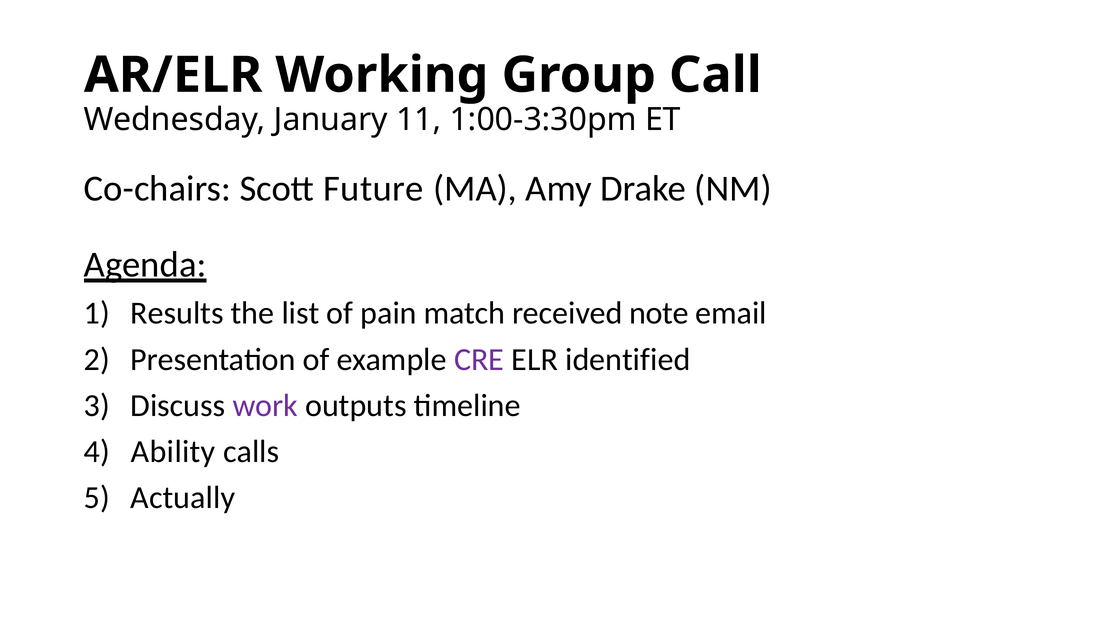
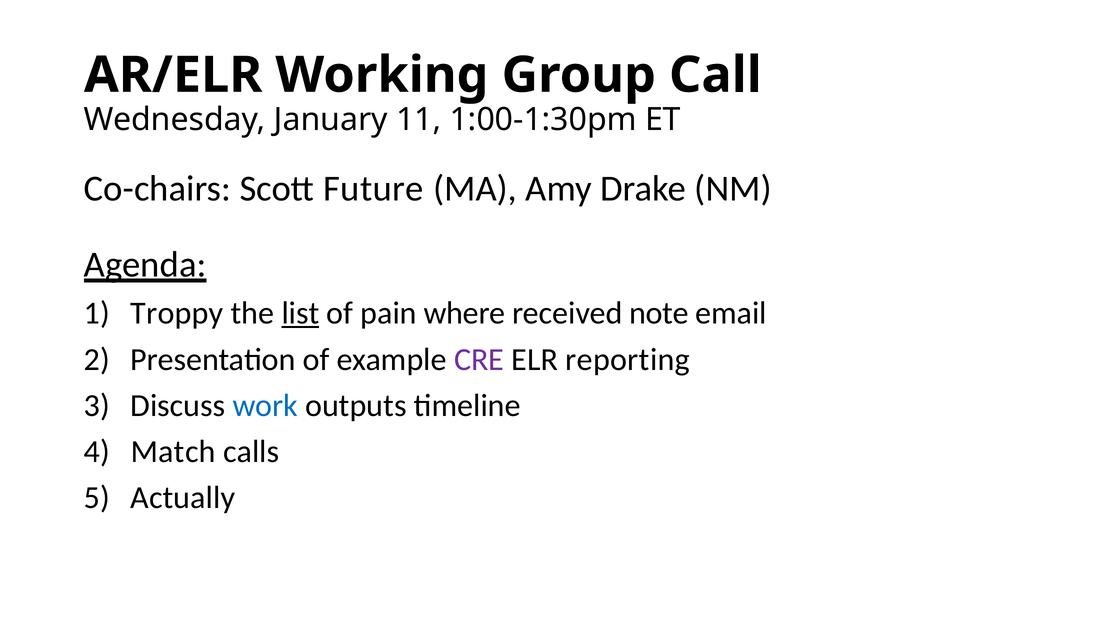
1:00-3:30pm: 1:00-3:30pm -> 1:00-1:30pm
Results: Results -> Troppy
list underline: none -> present
match: match -> where
identified: identified -> reporting
work colour: purple -> blue
Ability: Ability -> Match
